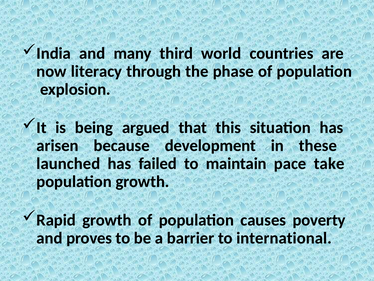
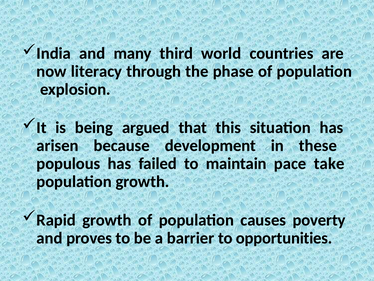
launched: launched -> populous
international: international -> opportunities
